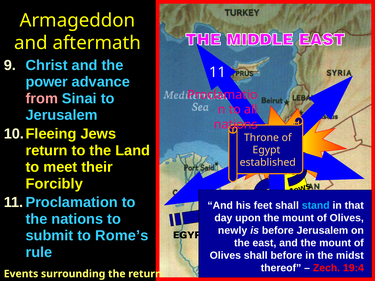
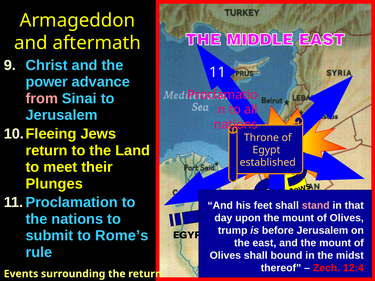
Forcibly: Forcibly -> Plunges
stand colour: light blue -> pink
newly: newly -> trump
shall before: before -> bound
19:4: 19:4 -> 12:4
